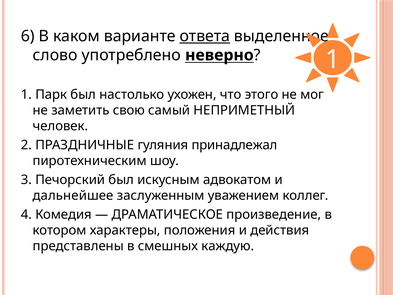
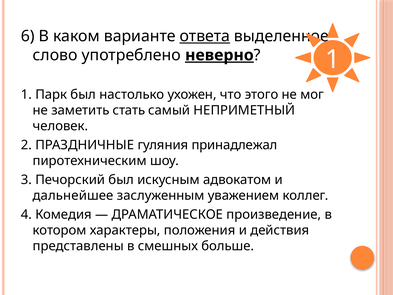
неверно underline: none -> present
свою: свою -> стать
каждую: каждую -> больше
